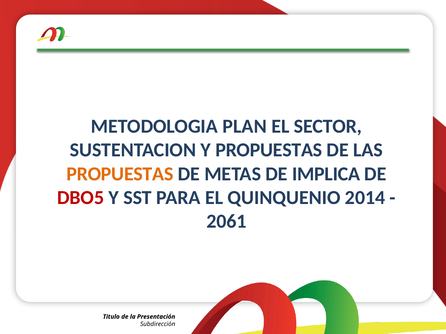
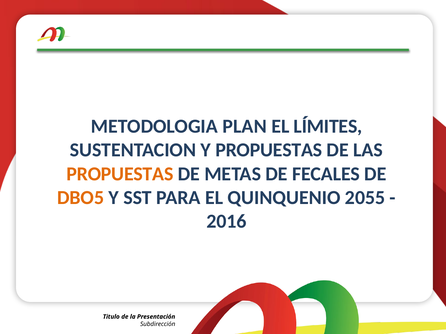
SECTOR: SECTOR -> LÍMITES
IMPLICA: IMPLICA -> FECALES
DBO5 colour: red -> orange
2014: 2014 -> 2055
2061: 2061 -> 2016
